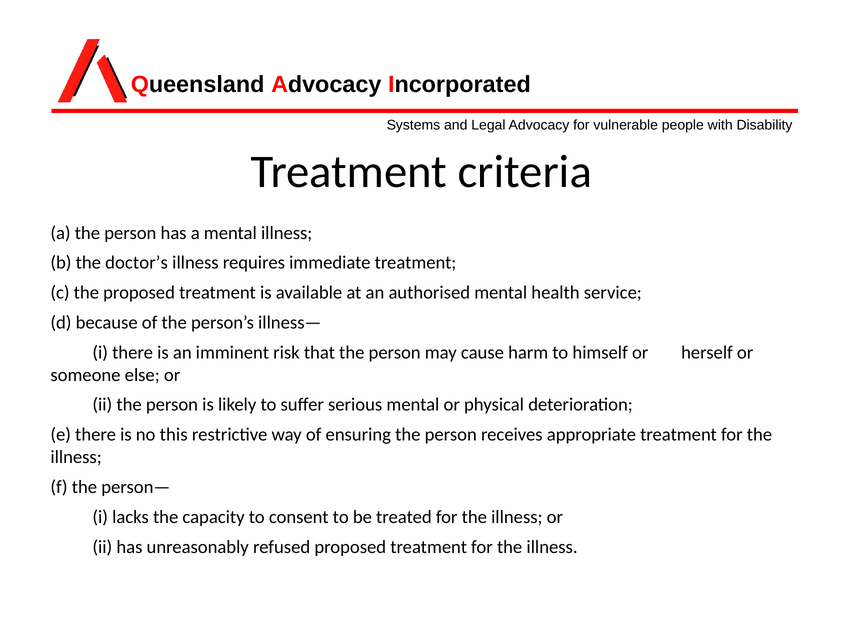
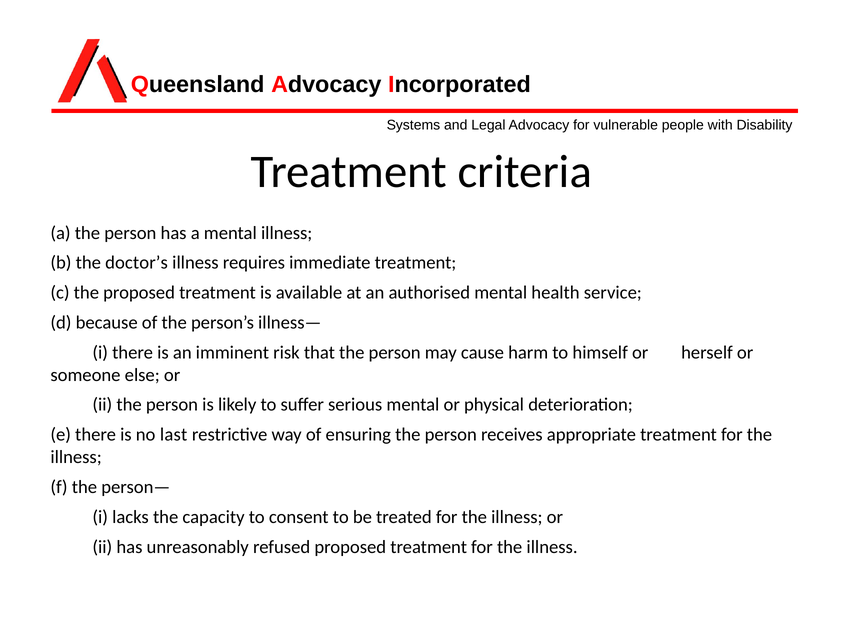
this: this -> last
